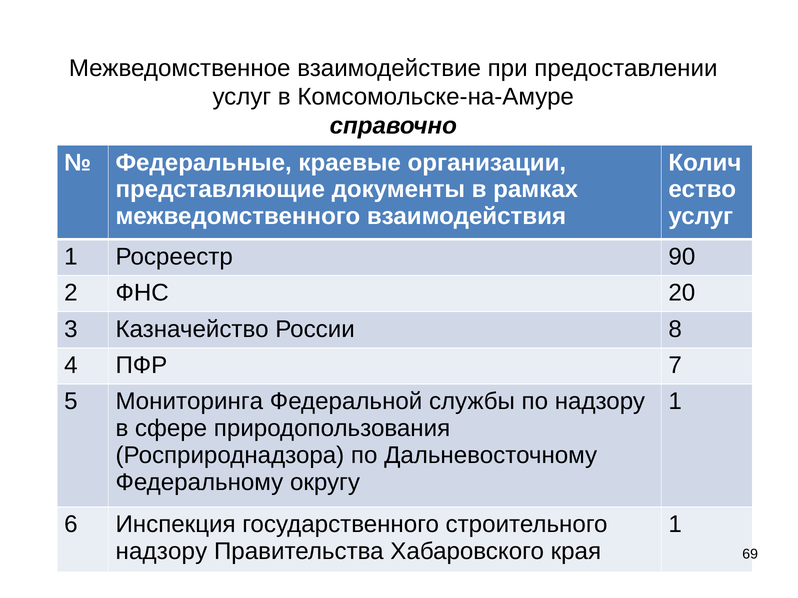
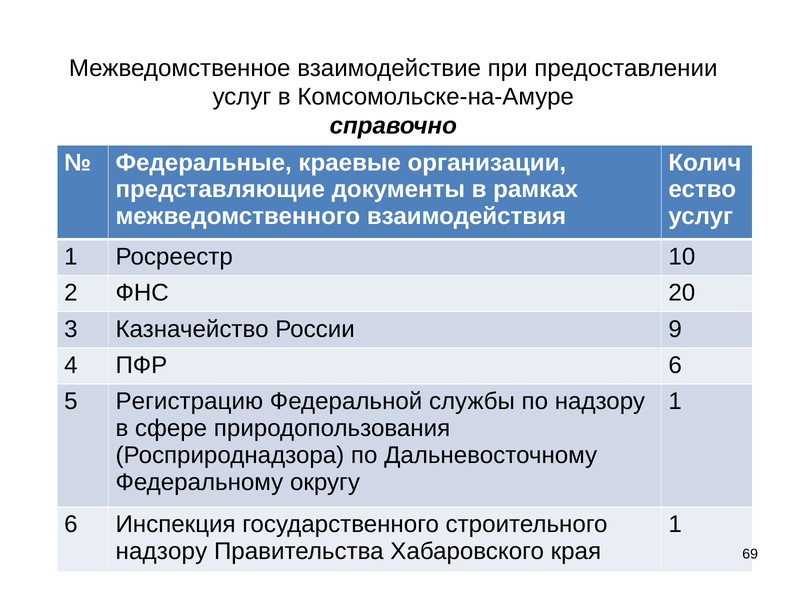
90: 90 -> 10
8: 8 -> 9
ПФР 7: 7 -> 6
Мониторинга: Мониторинга -> Регистрацию
